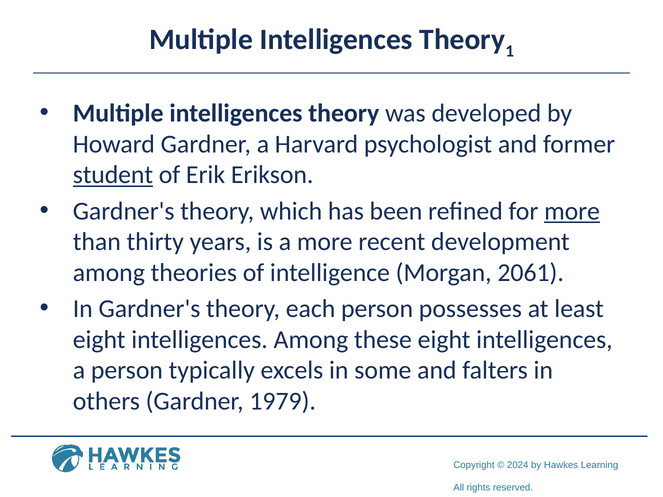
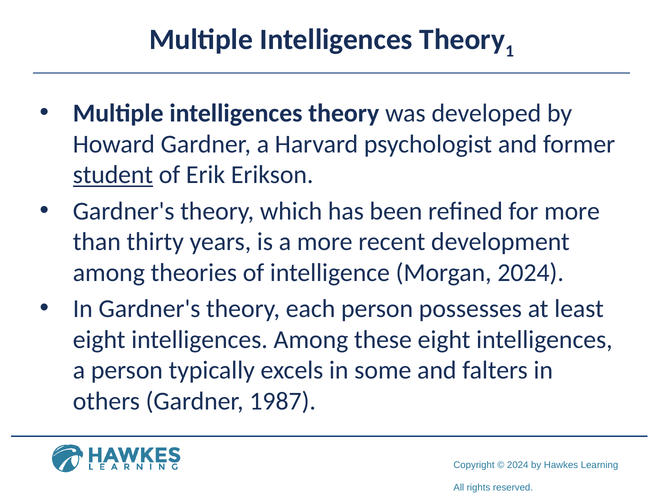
more at (572, 211) underline: present -> none
Morgan 2061: 2061 -> 2024
1979: 1979 -> 1987
